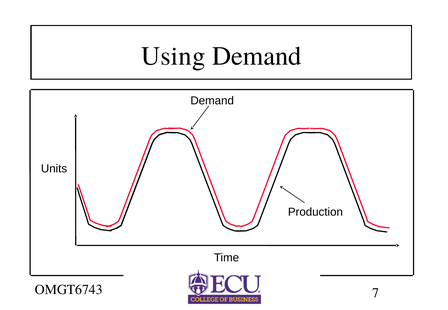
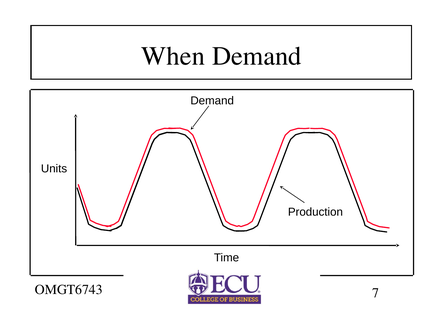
Using: Using -> When
